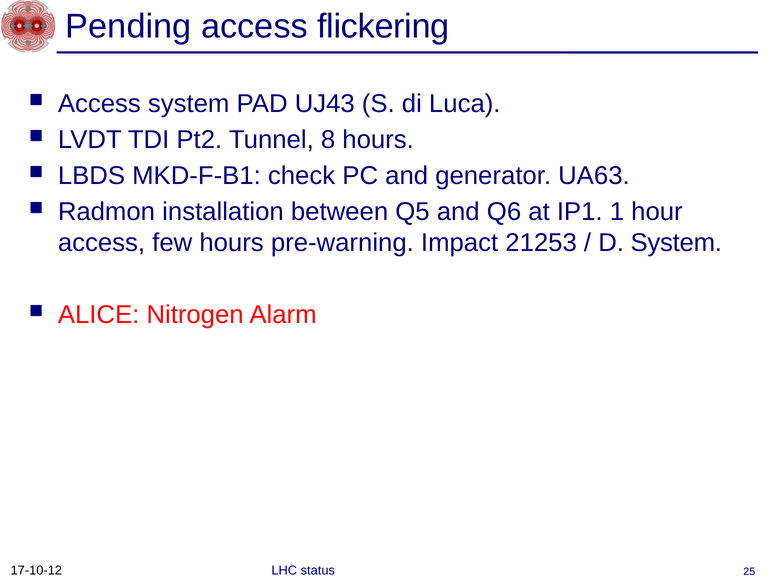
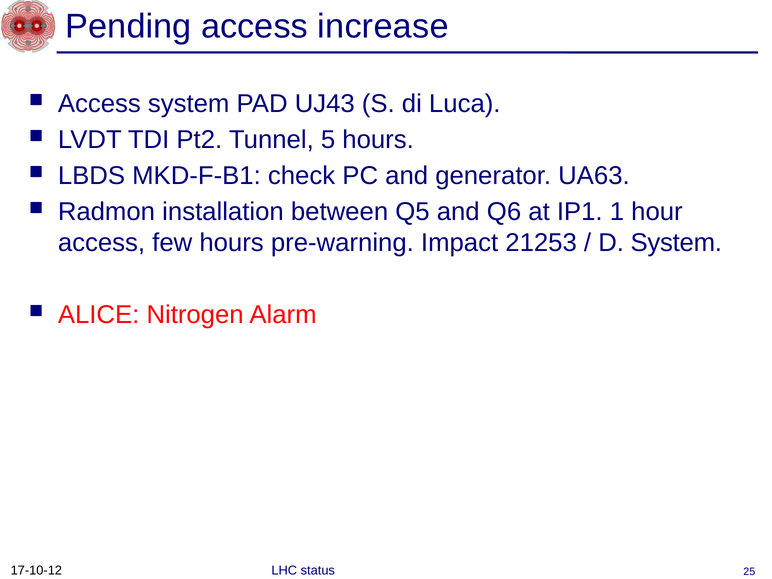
flickering: flickering -> increase
8: 8 -> 5
